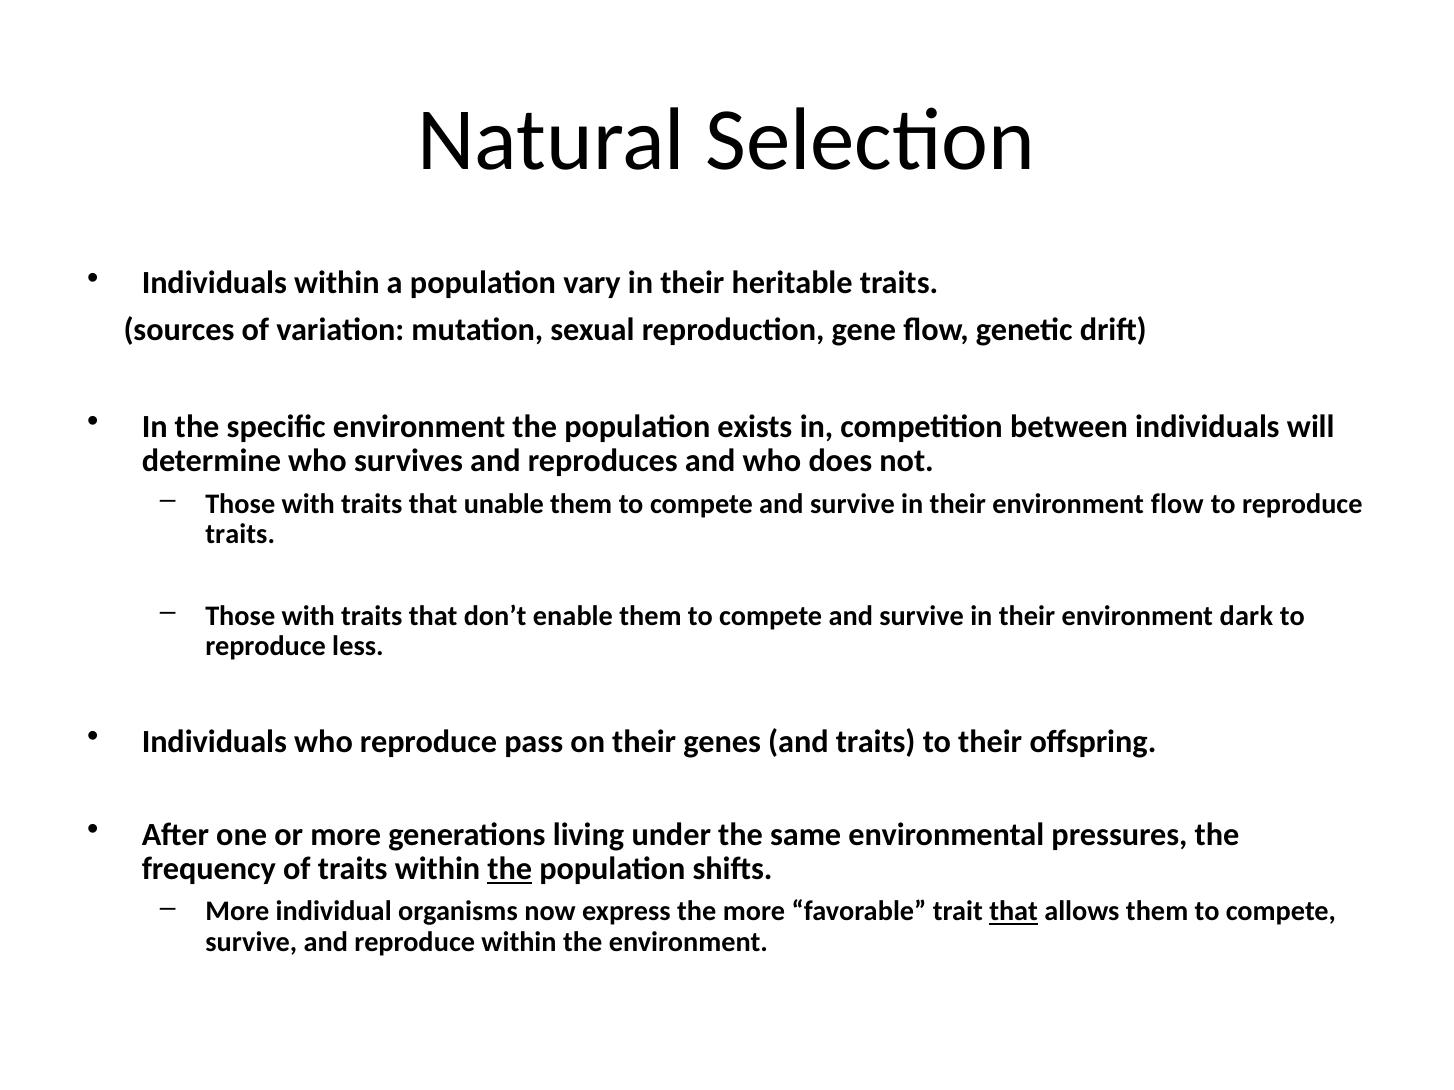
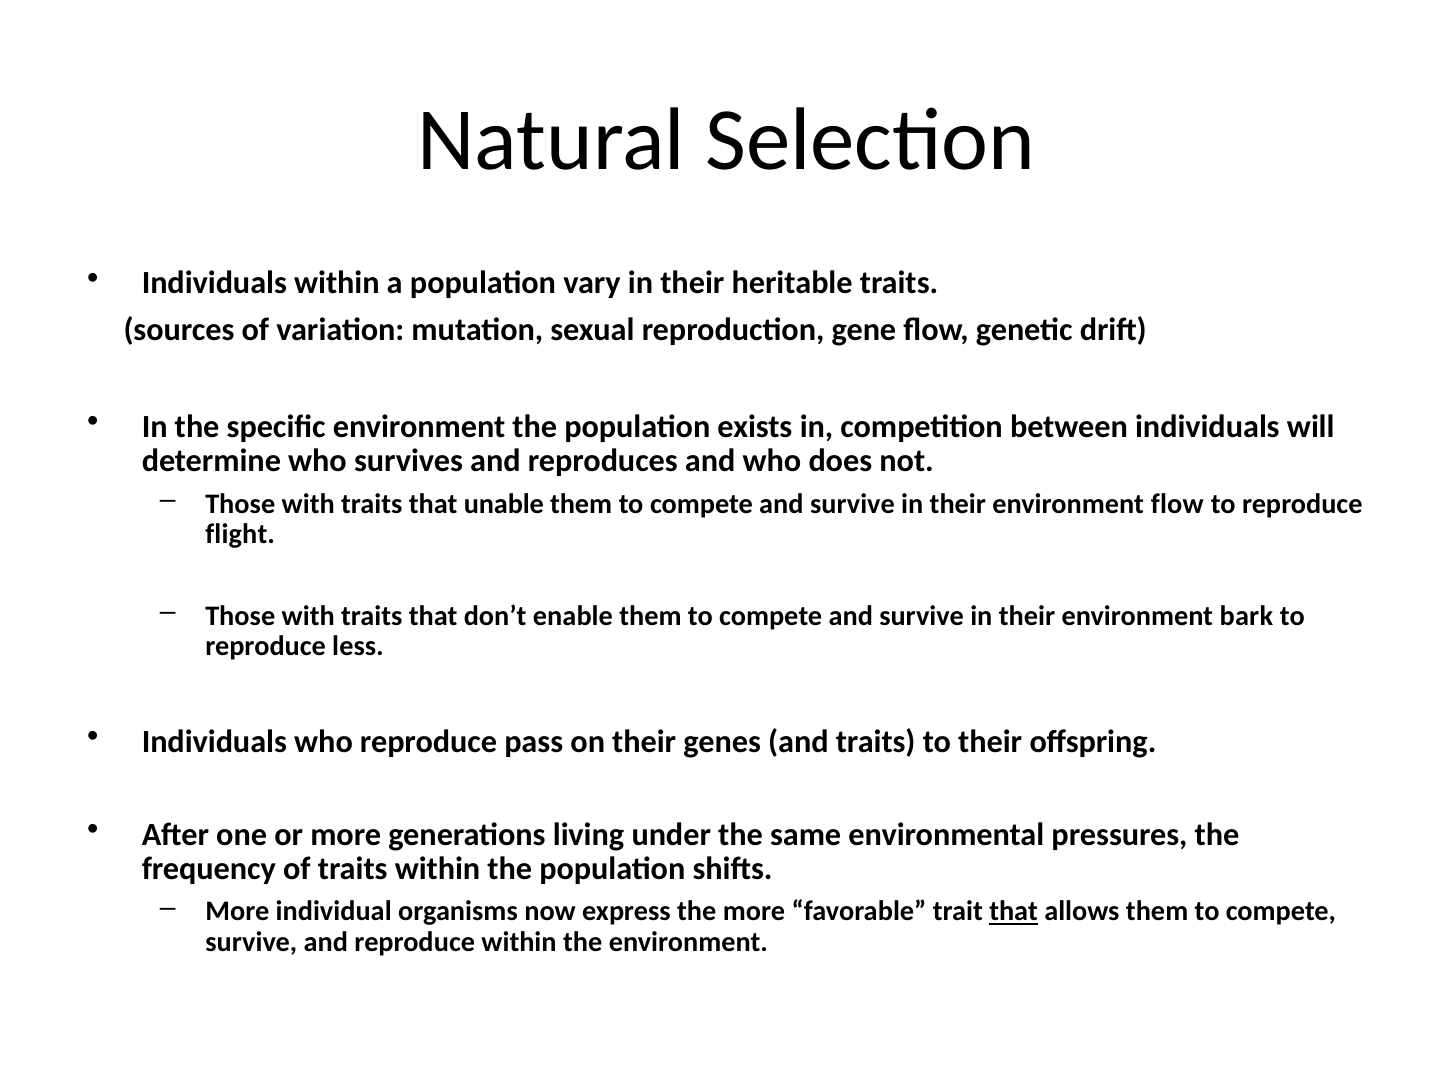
traits at (240, 534): traits -> flight
dark: dark -> bark
the at (510, 870) underline: present -> none
